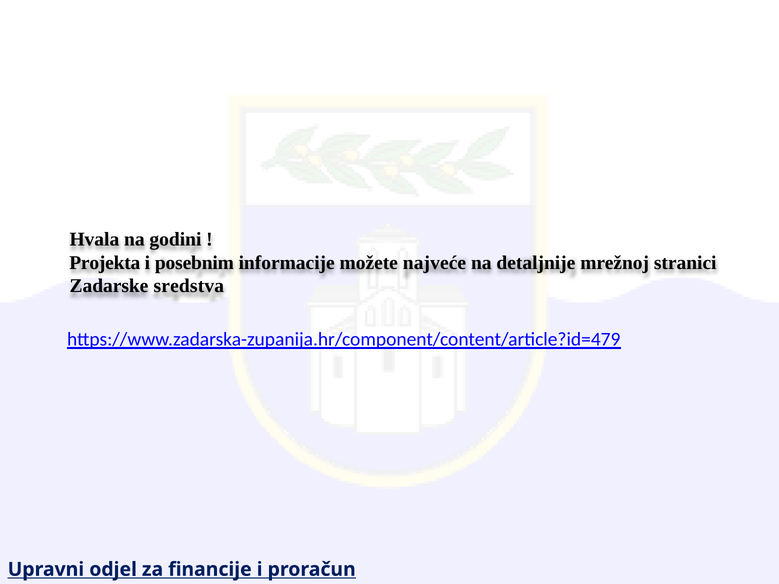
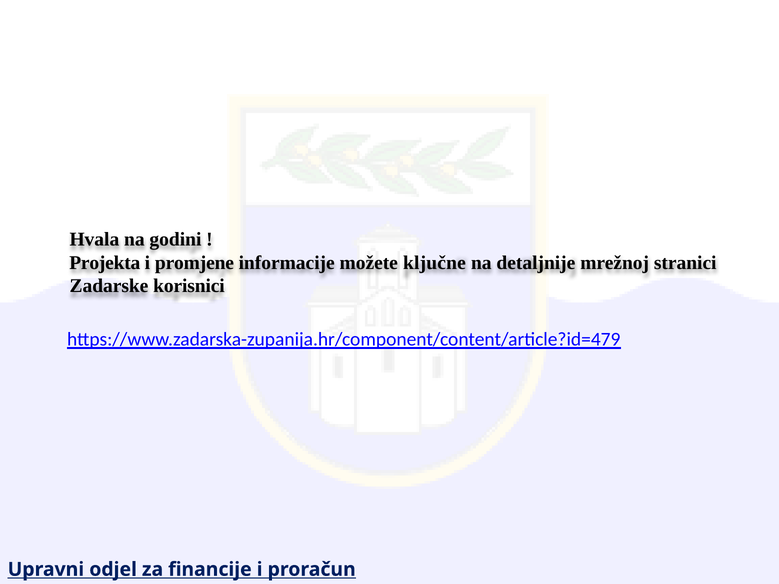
posebnim: posebnim -> promjene
najveće: najveće -> ključne
sredstva: sredstva -> korisnici
